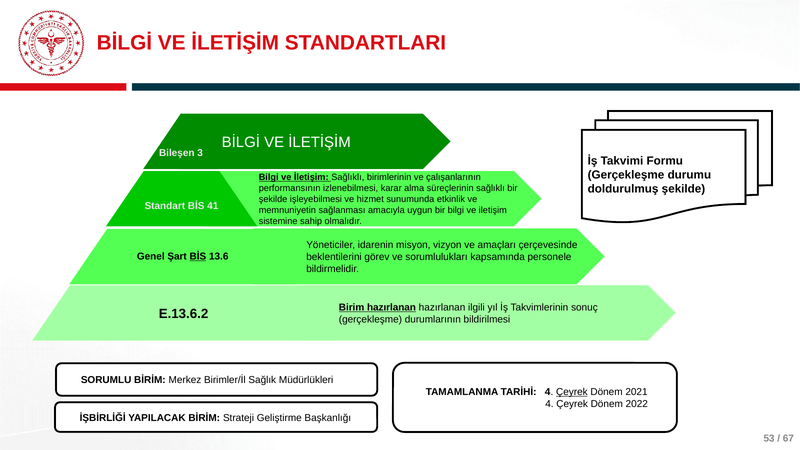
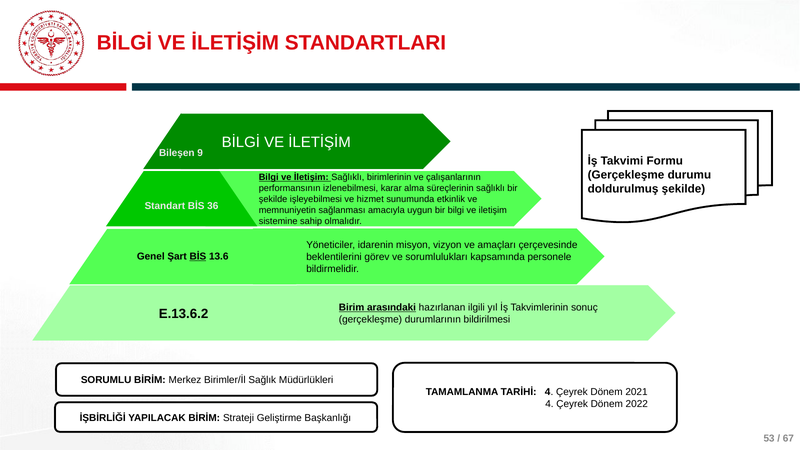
3: 3 -> 9
41: 41 -> 36
Birim hazırlanan: hazırlanan -> arasındaki
Çeyrek at (572, 392) underline: present -> none
